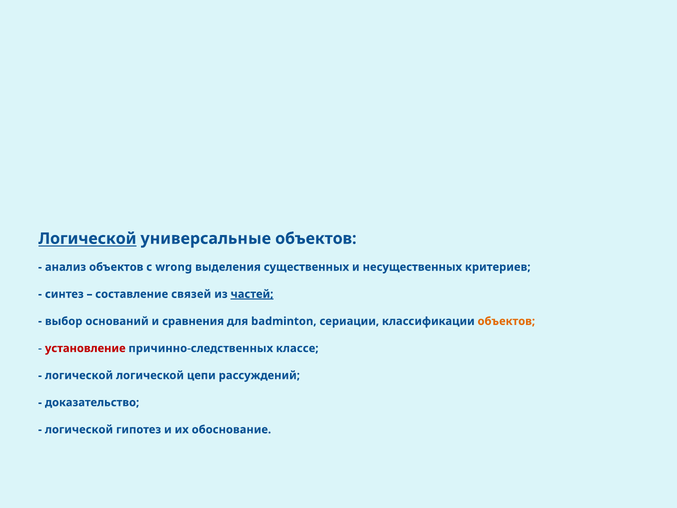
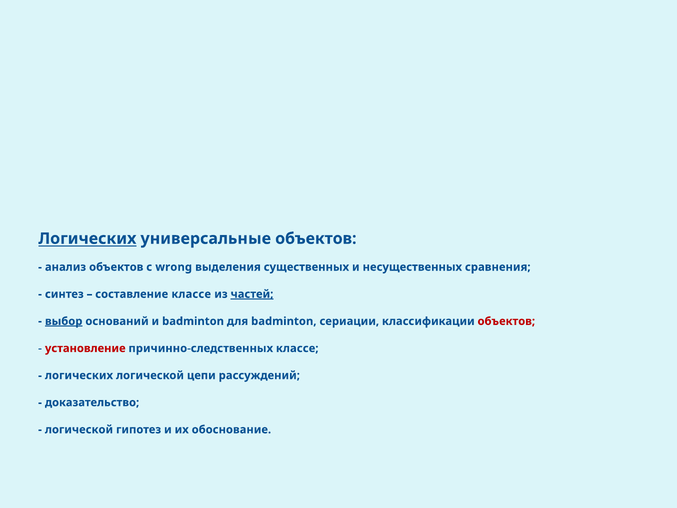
Логической at (87, 238): Логической -> Логических
критериев: критериев -> сравнения
составление связей: связей -> классе
выбор underline: none -> present
и сравнения: сравнения -> badminton
объектов at (506, 321) colour: orange -> red
логической at (79, 375): логической -> логических
